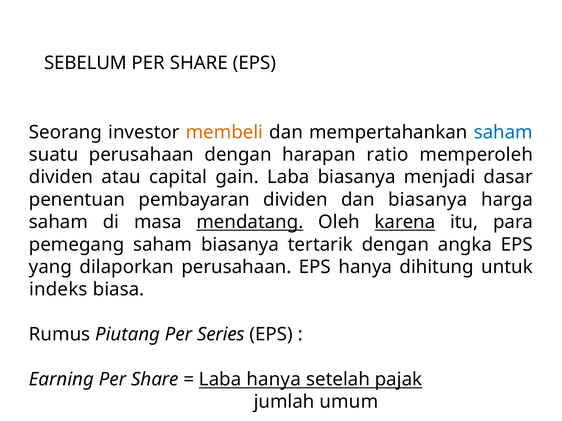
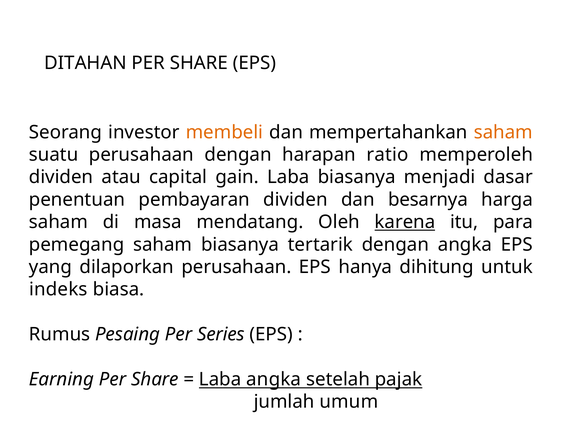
SEBELUM: SEBELUM -> DITAHAN
saham at (503, 132) colour: blue -> orange
dan biasanya: biasanya -> besarnya
mendatang underline: present -> none
Piutang: Piutang -> Pesaing
Laba hanya: hanya -> angka
